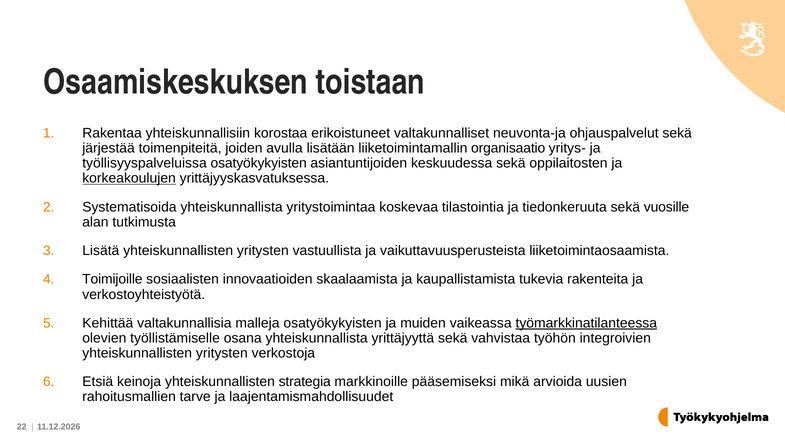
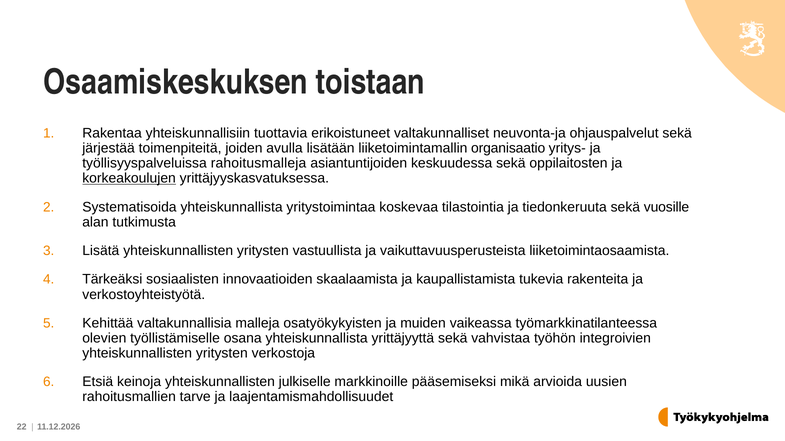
korostaa: korostaa -> tuottavia
työllisyyspalveluissa osatyökykyisten: osatyökykyisten -> rahoitusmalleja
Toimijoille: Toimijoille -> Tärkeäksi
työmarkkinatilanteessa underline: present -> none
strategia: strategia -> julkiselle
